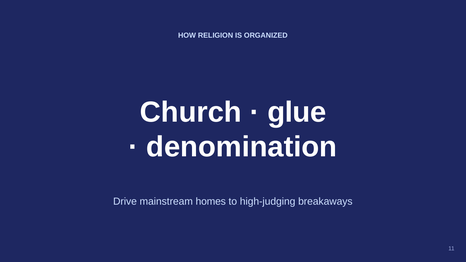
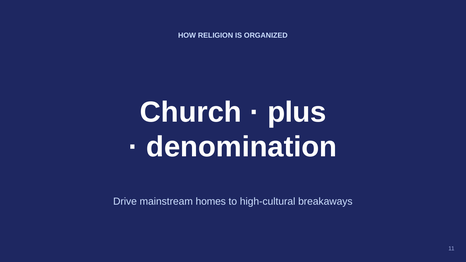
glue: glue -> plus
high-judging: high-judging -> high-cultural
